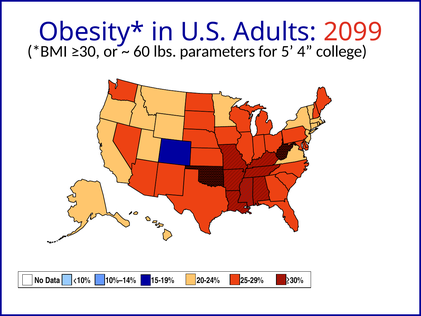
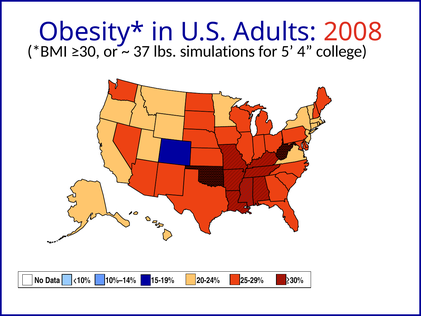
2099: 2099 -> 2008
60: 60 -> 37
parameters: parameters -> simulations
